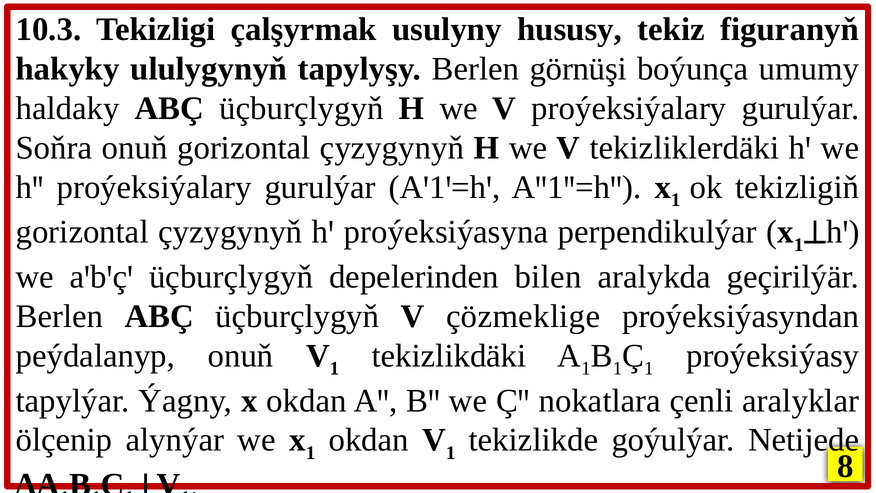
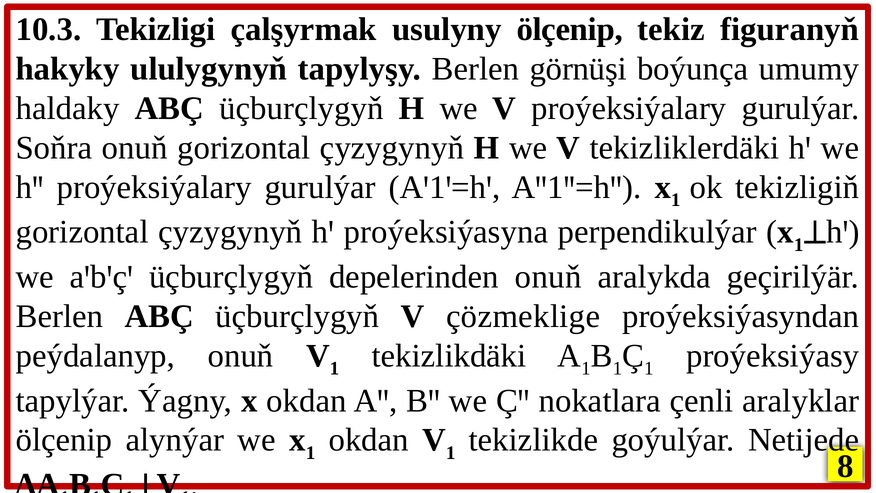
usulyny hususy: hususy -> ölçenip
depelerinden bilen: bilen -> onuň
